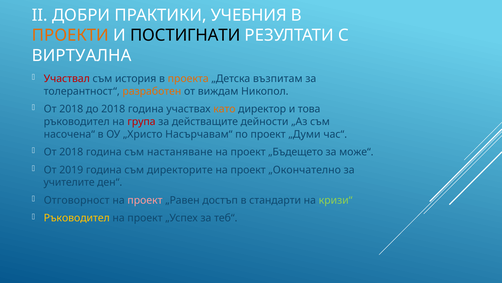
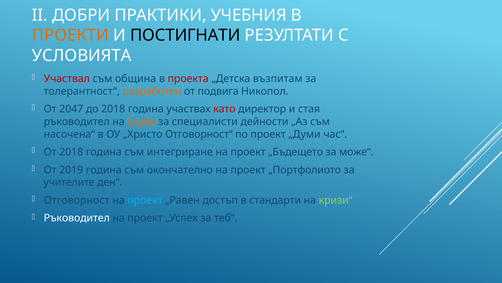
ВИРТУАЛНА: ВИРТУАЛНА -> УСЛОВИЯТА
история: история -> община
проекта colour: orange -> red
виждам: виждам -> подвига
2018 at (71, 109): 2018 -> 2047
като colour: orange -> red
това: това -> стая
група colour: red -> orange
действащите: действащите -> специалисти
Насърчавам“: Насърчавам“ -> Отговорност“
настаняване: настаняване -> интегриране
директорите: директорите -> окончателно
„Окончателно: „Окончателно -> „Портфолиото
проект at (145, 200) colour: pink -> light blue
Ръководител at (77, 218) colour: yellow -> white
